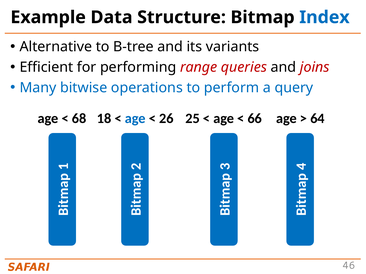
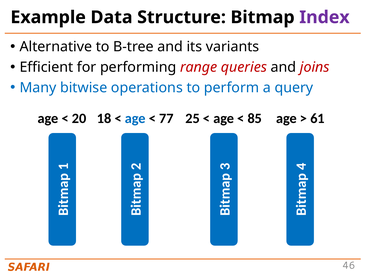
Index colour: blue -> purple
68: 68 -> 20
26: 26 -> 77
66: 66 -> 85
64: 64 -> 61
